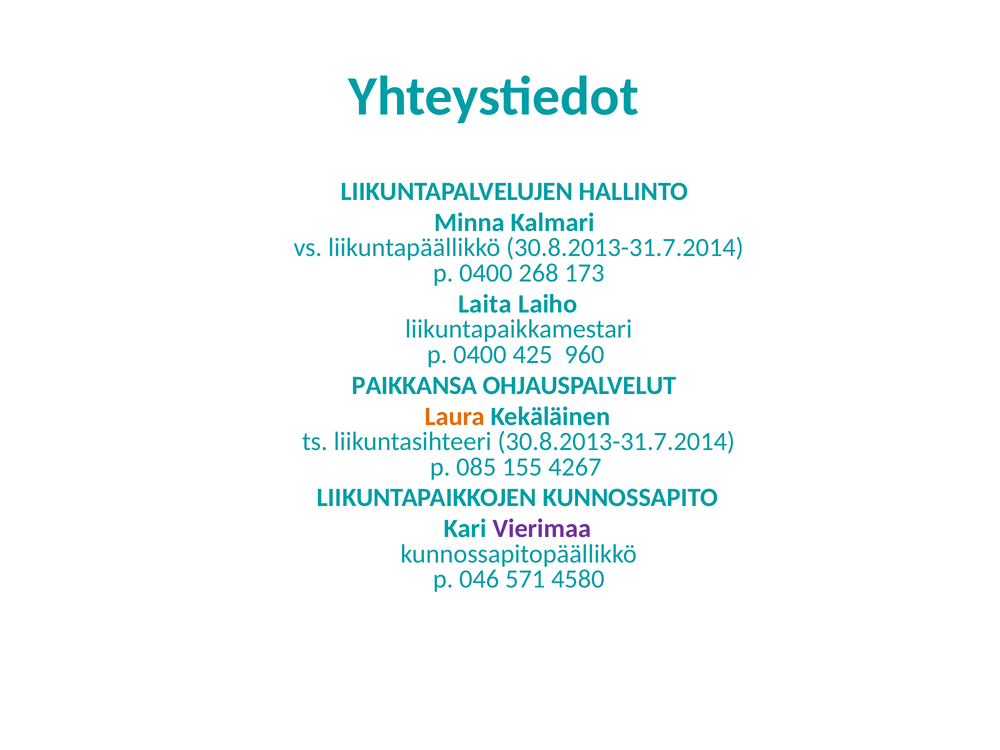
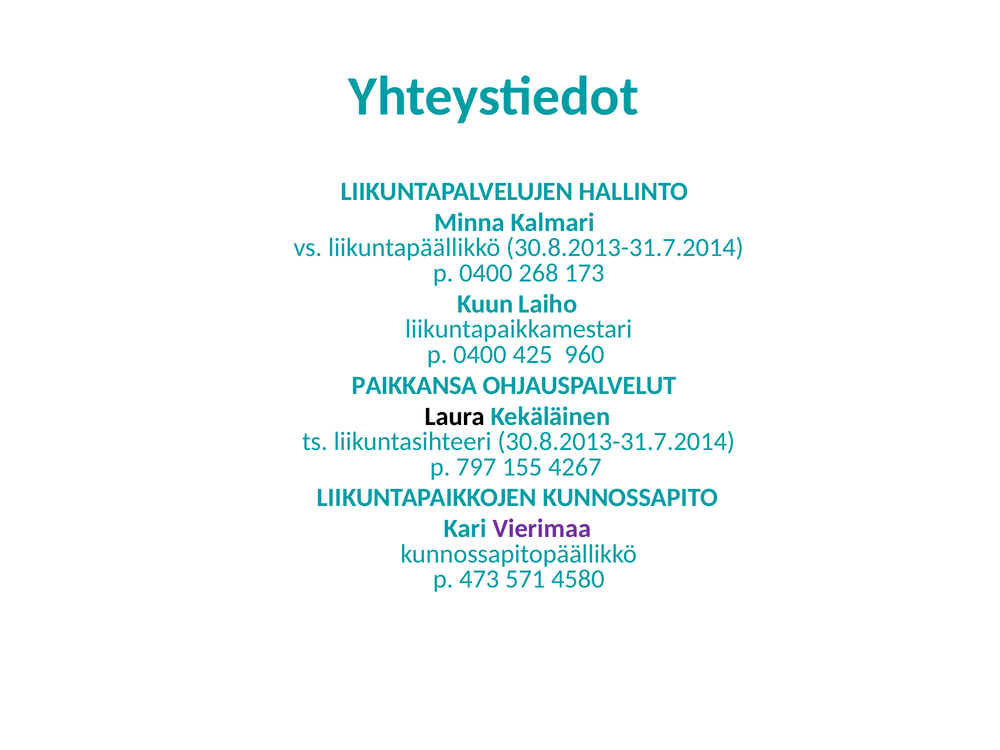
Laita: Laita -> Kuun
Laura colour: orange -> black
085: 085 -> 797
046: 046 -> 473
